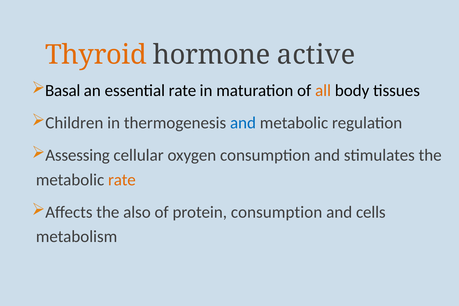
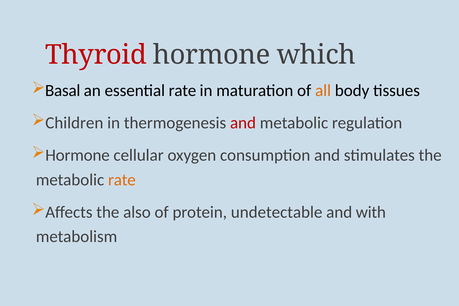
Thyroid colour: orange -> red
active: active -> which
and at (243, 123) colour: blue -> red
Assessing at (78, 155): Assessing -> Hormone
protein consumption: consumption -> undetectable
cells: cells -> with
